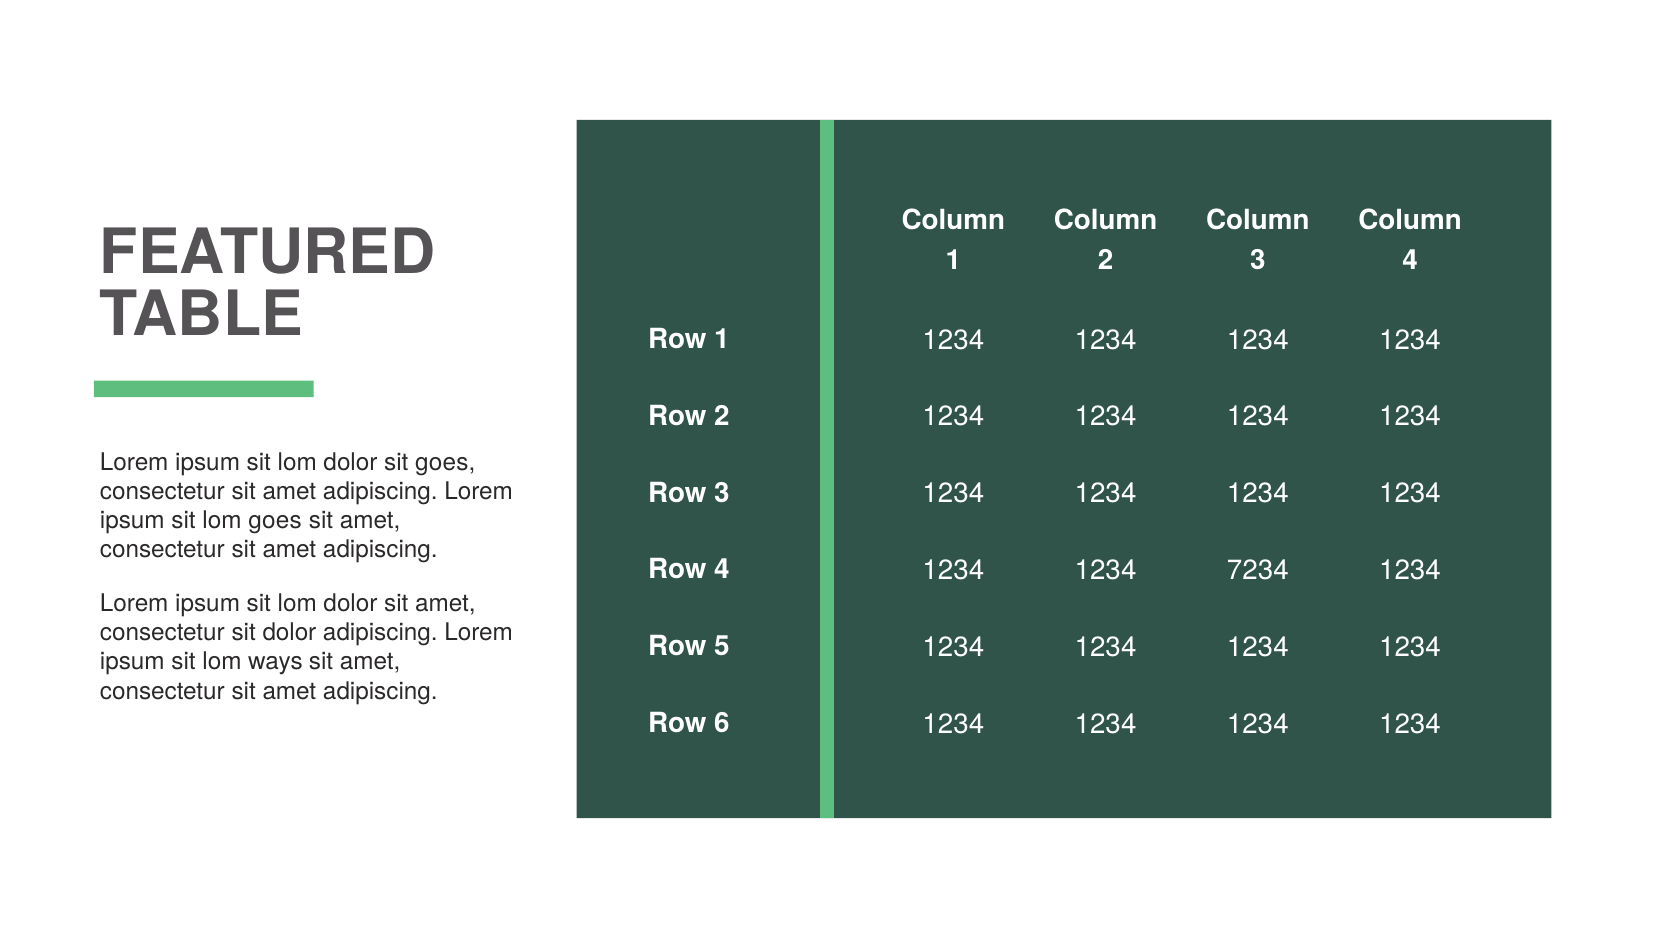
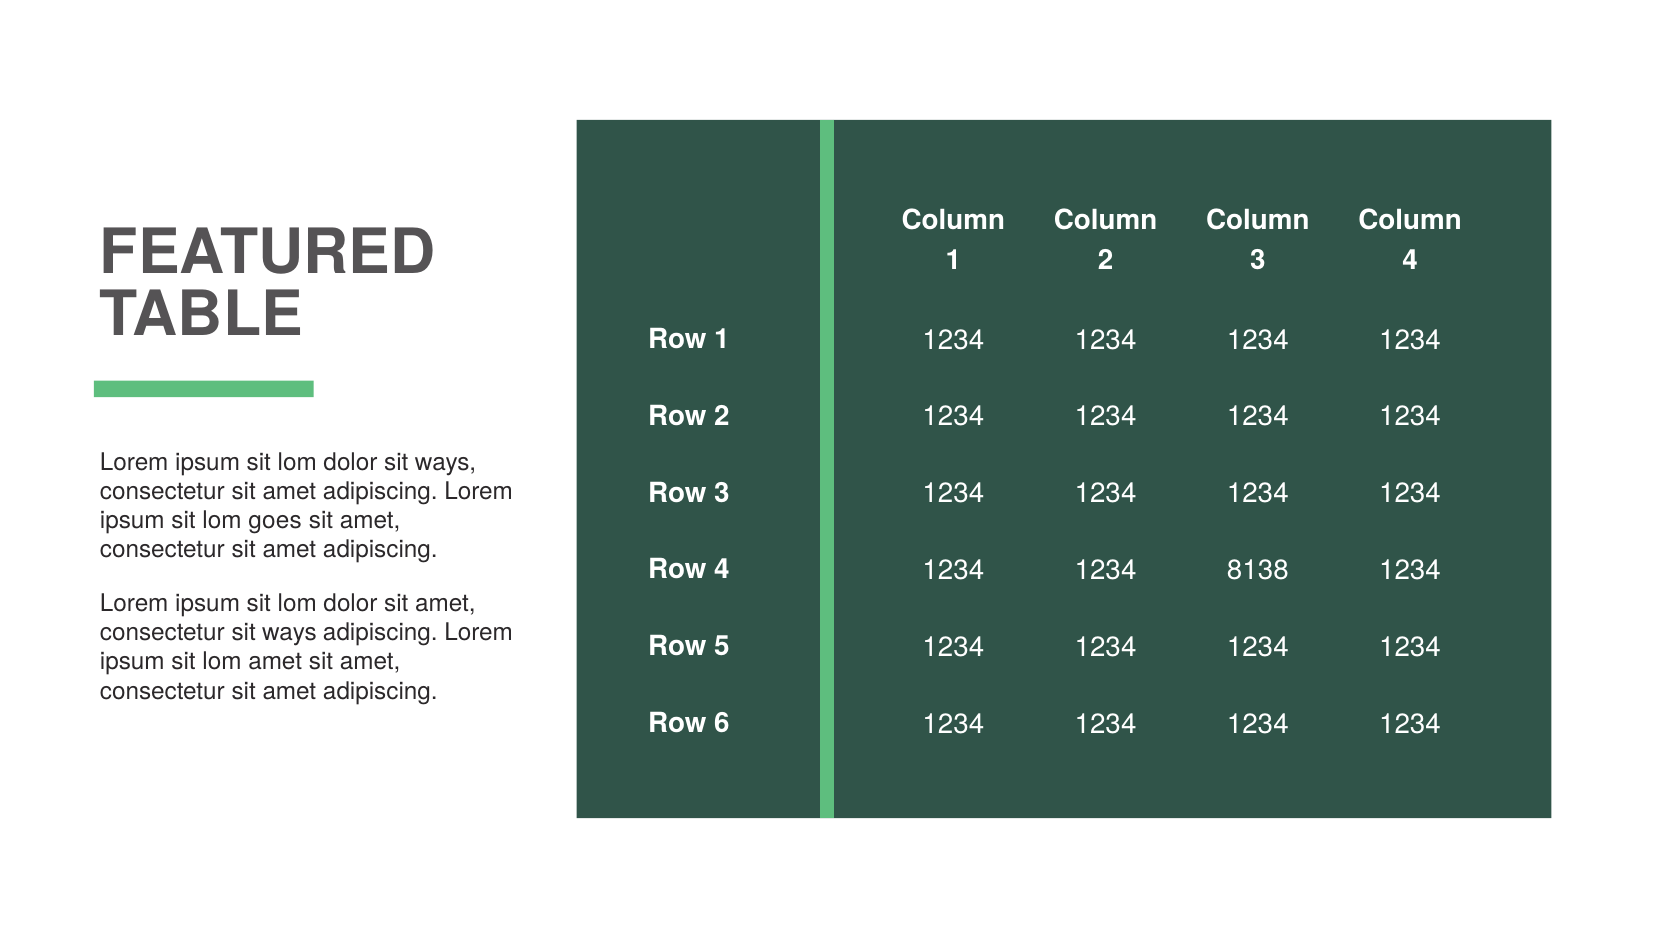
dolor sit goes: goes -> ways
7234: 7234 -> 8138
consectetur sit dolor: dolor -> ways
lom ways: ways -> amet
